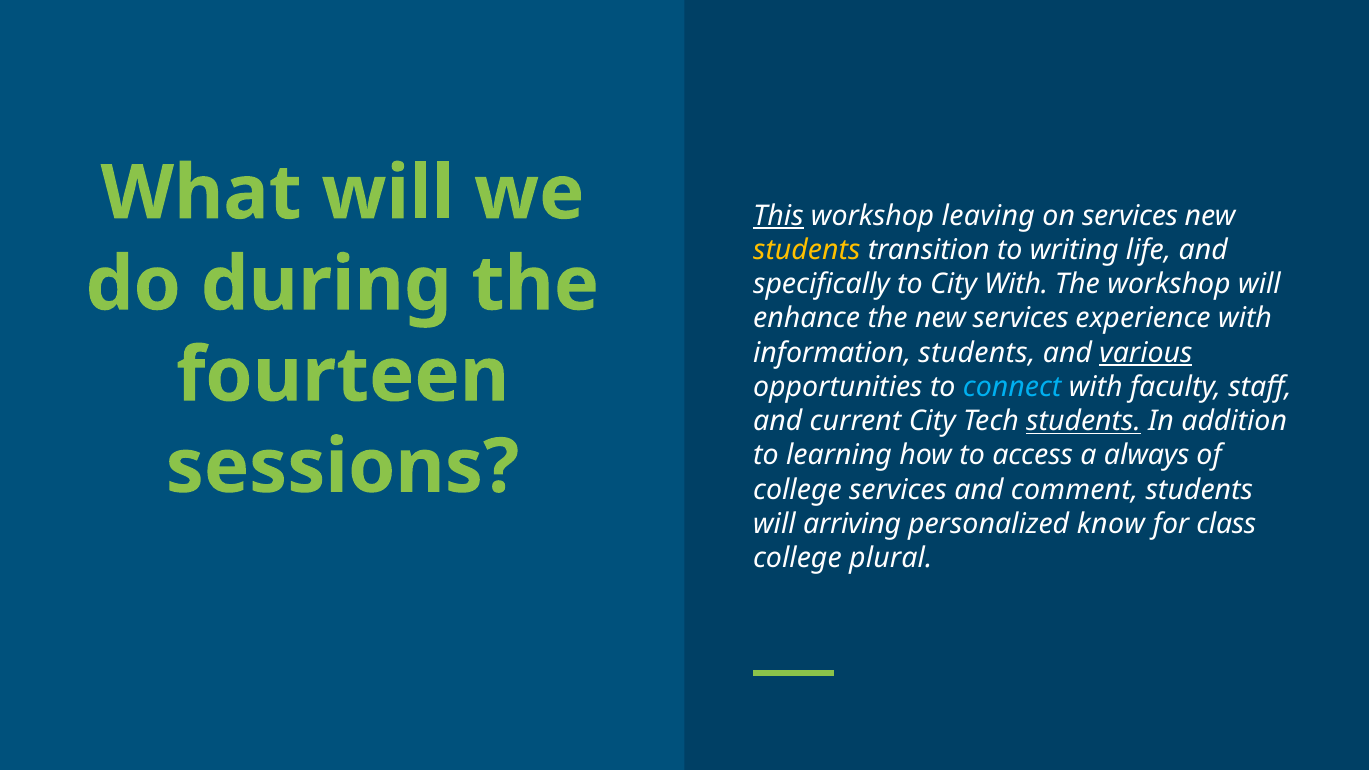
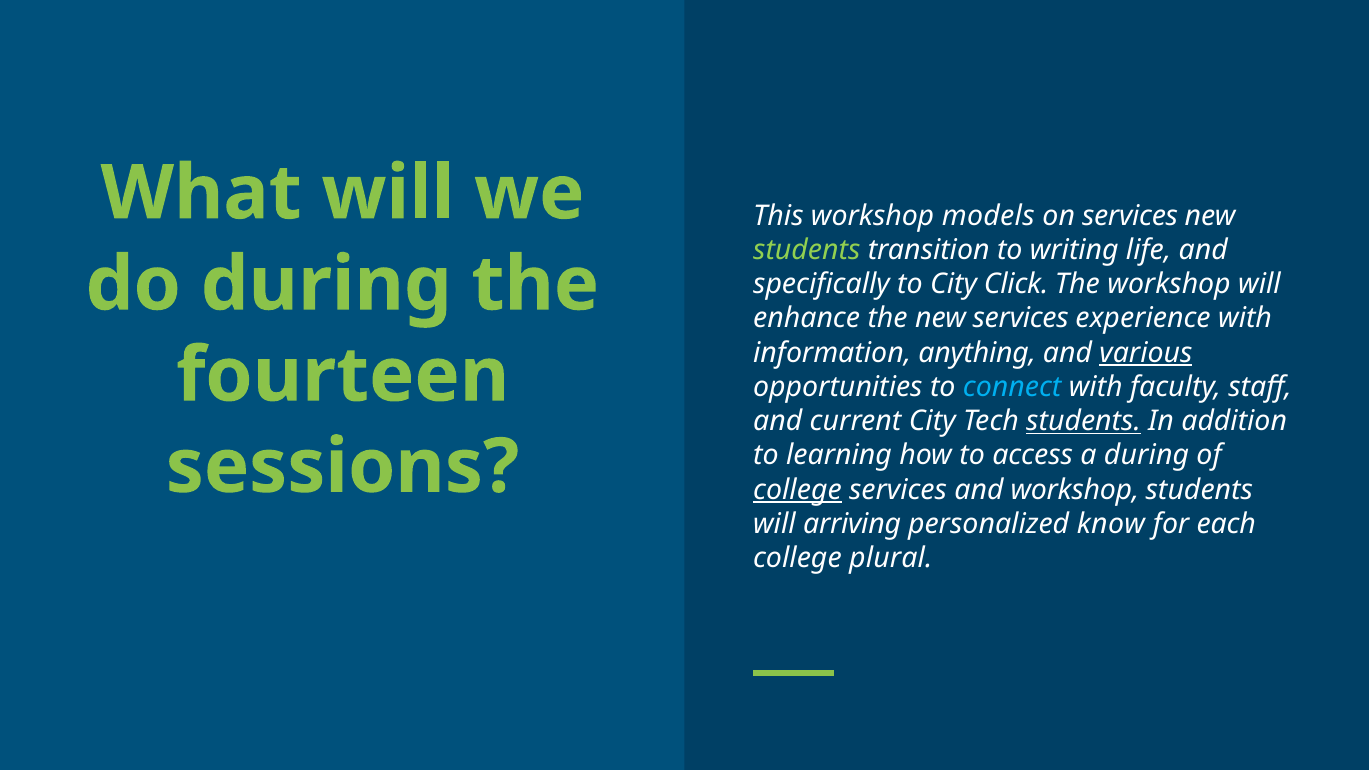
This underline: present -> none
leaving: leaving -> models
students at (807, 250) colour: yellow -> light green
City With: With -> Click
information students: students -> anything
a always: always -> during
college at (797, 490) underline: none -> present
and comment: comment -> workshop
class: class -> each
